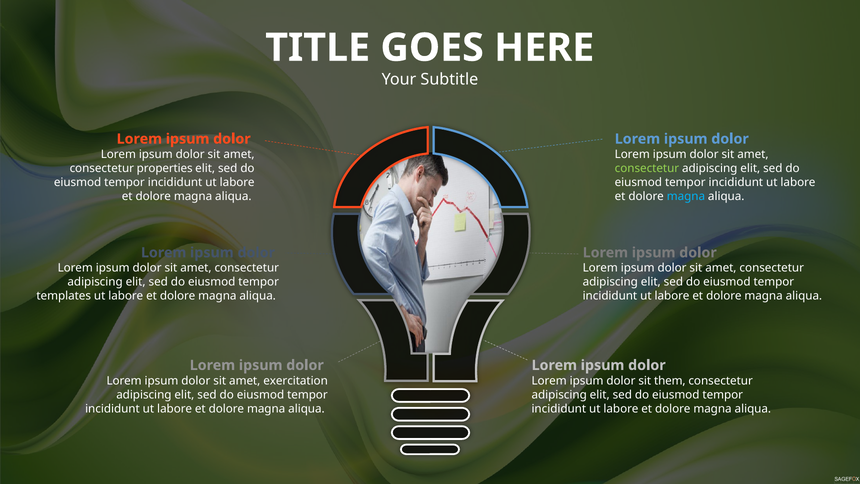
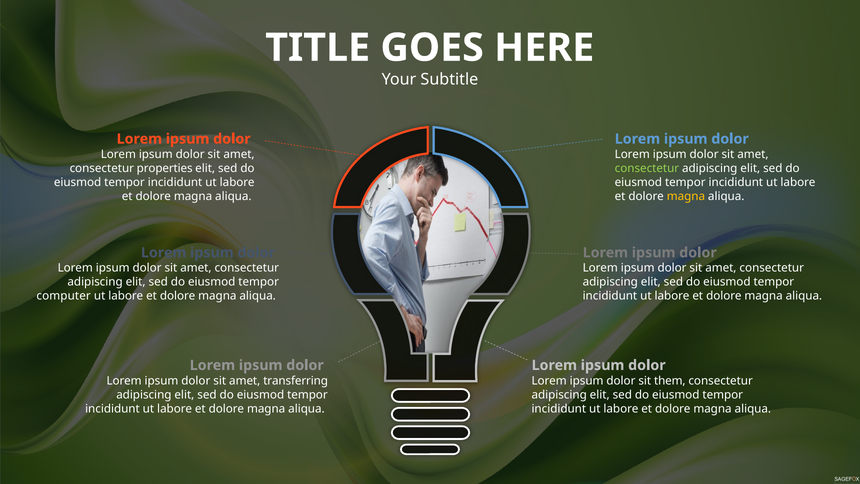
magna at (686, 196) colour: light blue -> yellow
templates: templates -> computer
exercitation: exercitation -> transferring
